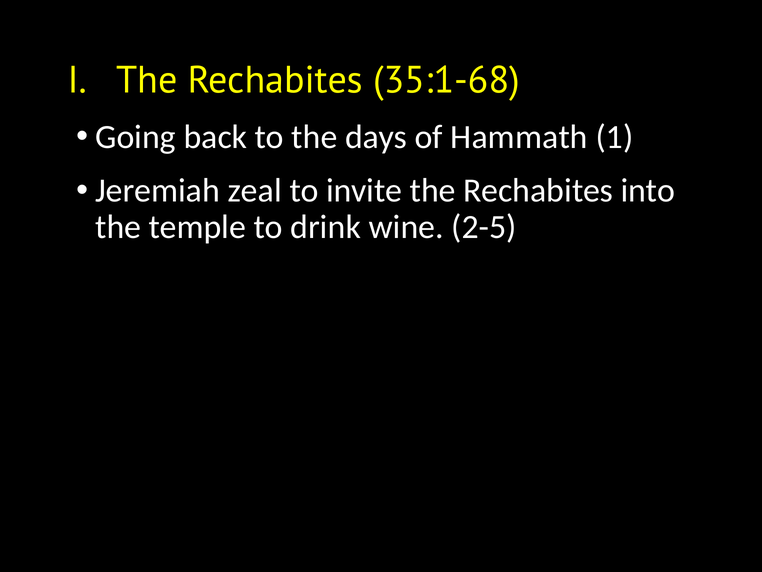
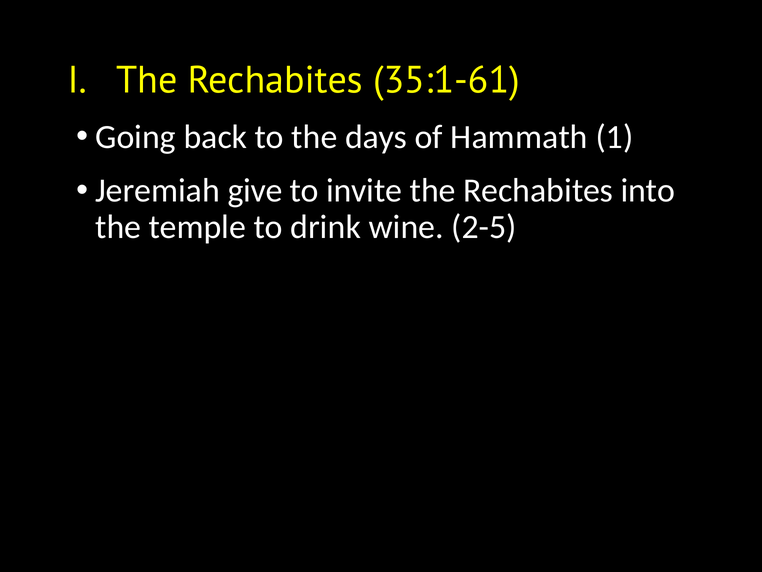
35:1-68: 35:1-68 -> 35:1-61
zeal: zeal -> give
